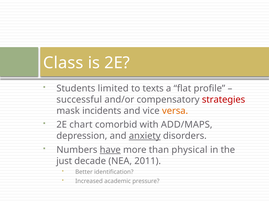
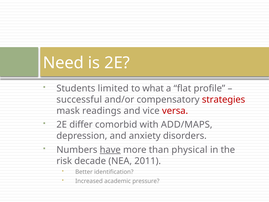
Class: Class -> Need
texts: texts -> what
incidents: incidents -> readings
versa colour: orange -> red
chart: chart -> differ
anxiety underline: present -> none
just: just -> risk
